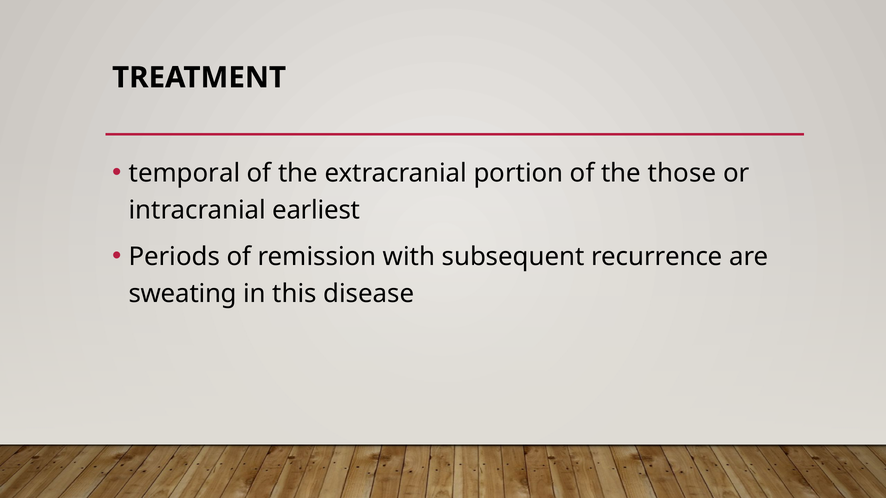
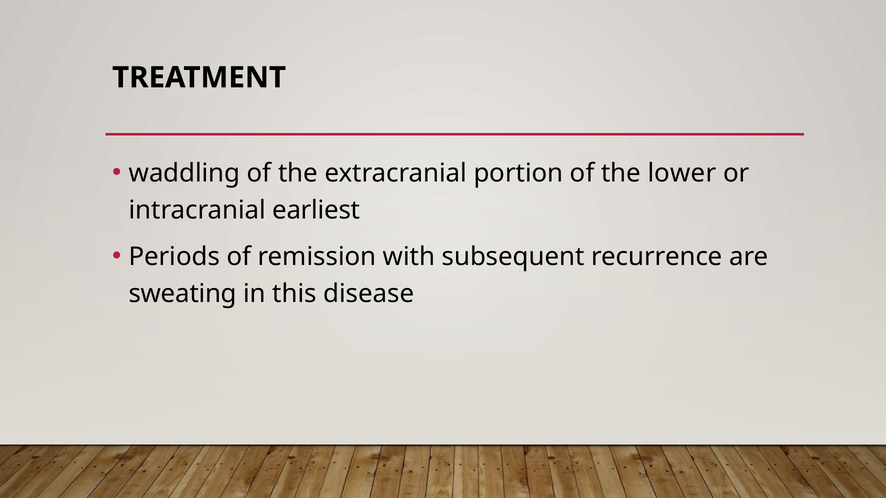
temporal: temporal -> waddling
those: those -> lower
